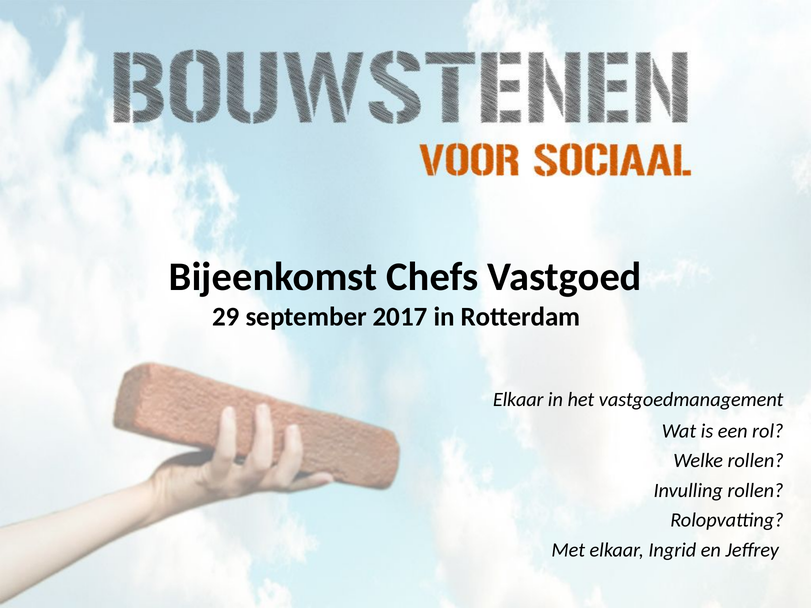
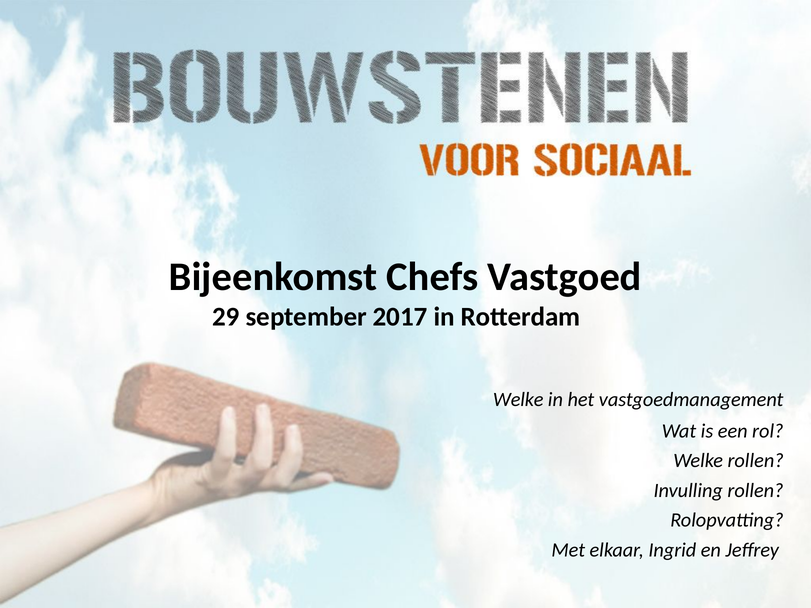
Elkaar at (518, 400): Elkaar -> Welke
